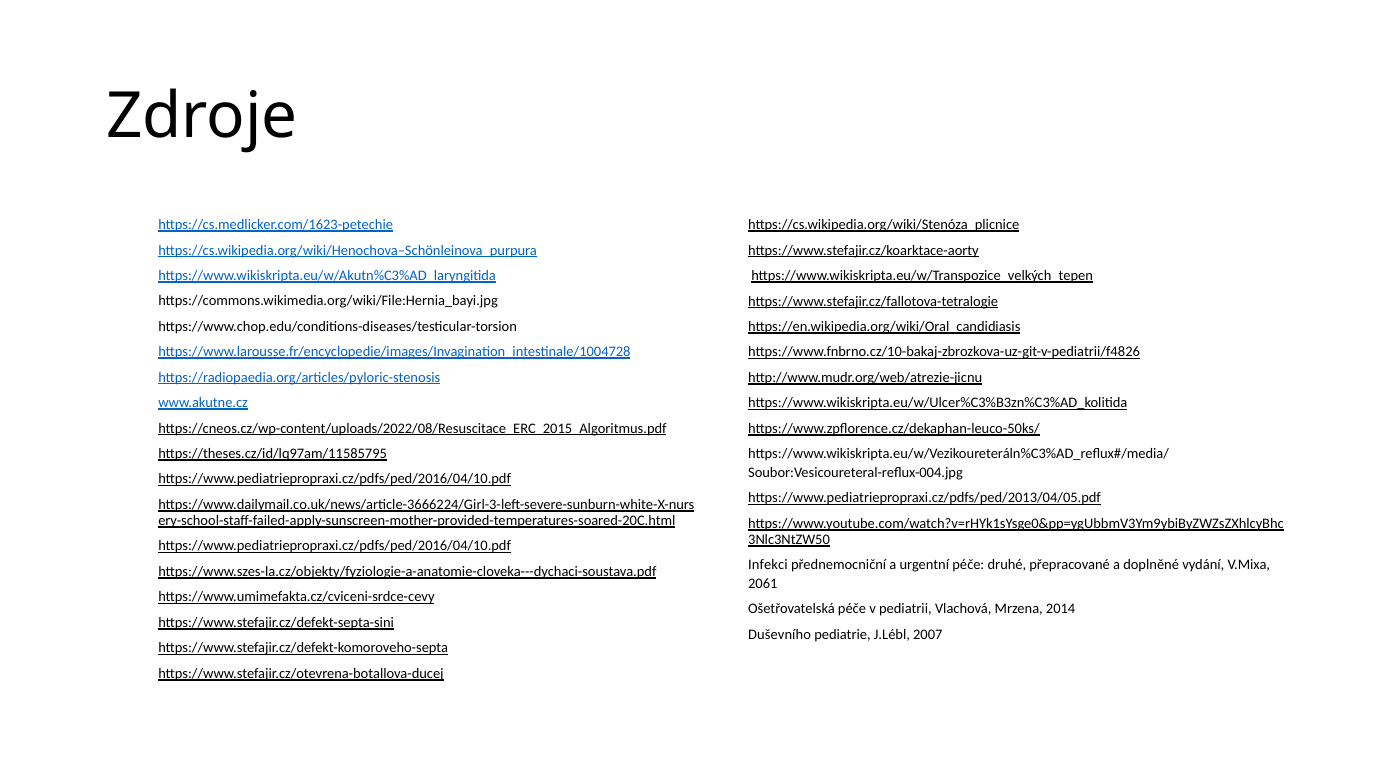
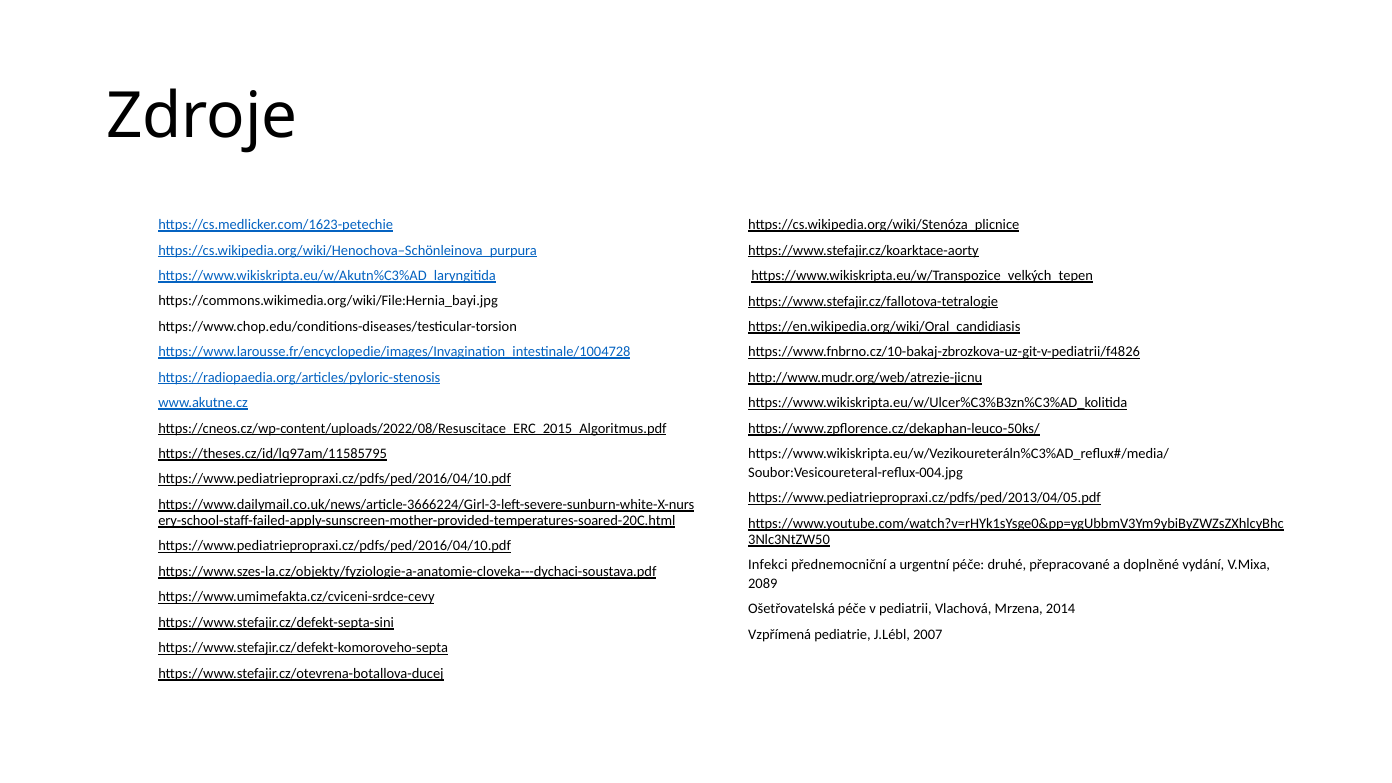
2061: 2061 -> 2089
Duševního: Duševního -> Vzpřímená
